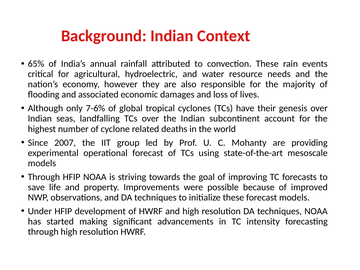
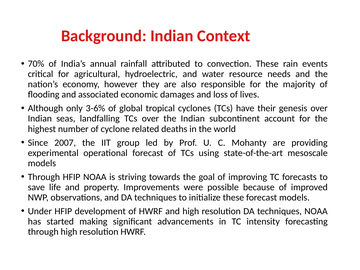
65%: 65% -> 70%
7-6%: 7-6% -> 3-6%
